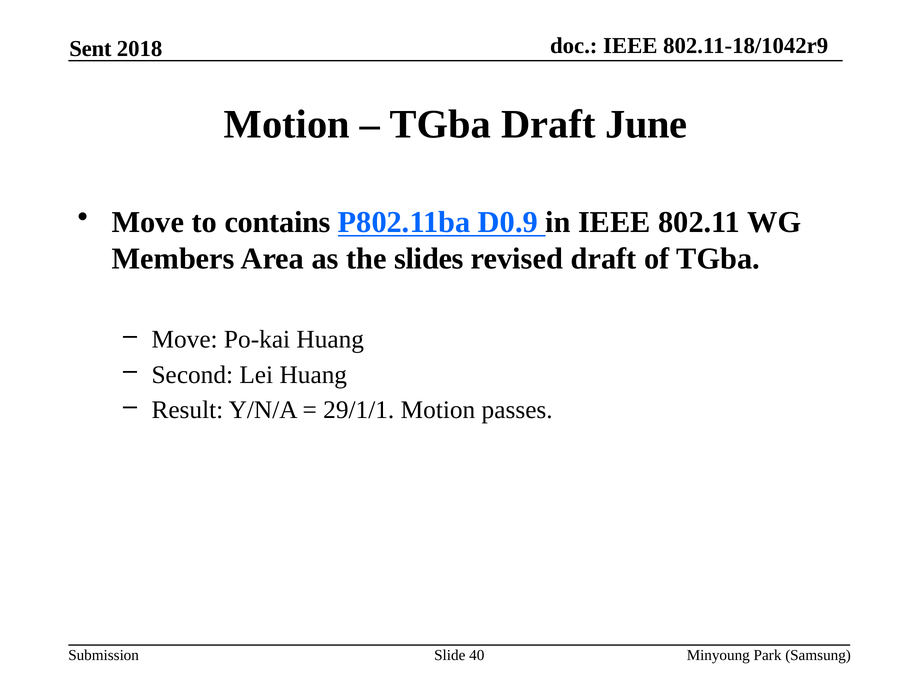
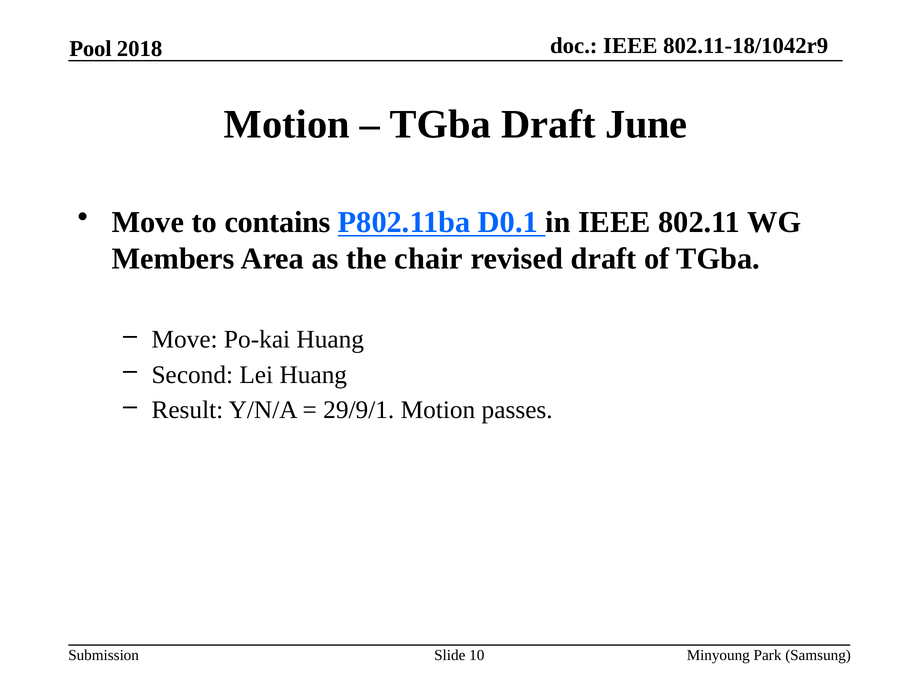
Sent: Sent -> Pool
D0.9: D0.9 -> D0.1
slides: slides -> chair
29/1/1: 29/1/1 -> 29/9/1
40: 40 -> 10
